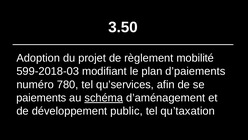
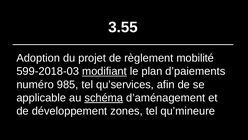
3.50: 3.50 -> 3.55
modifiant underline: none -> present
780: 780 -> 985
paiements: paiements -> applicable
public: public -> zones
qu’taxation: qu’taxation -> qu’mineure
